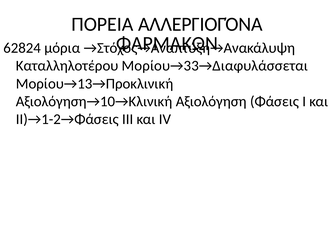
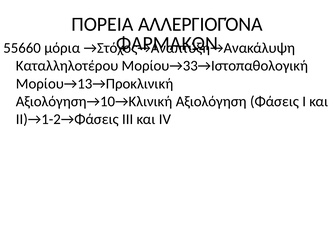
62824: 62824 -> 55660
Μορίου→33→Διαφυλάσσεται: Μορίου→33→Διαφυλάσσεται -> Μορίου→33→Iστοπαθολογική
